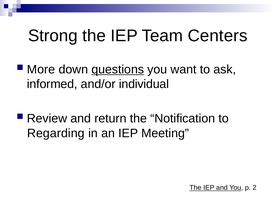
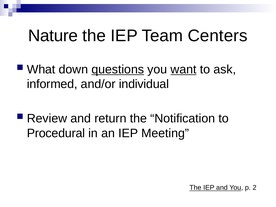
Strong: Strong -> Nature
More: More -> What
want underline: none -> present
Regarding: Regarding -> Procedural
